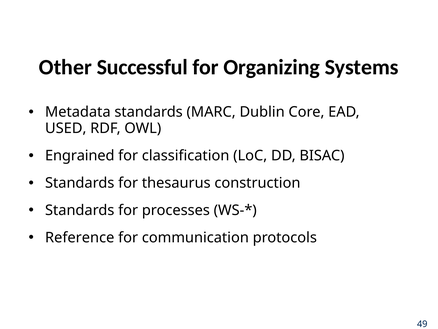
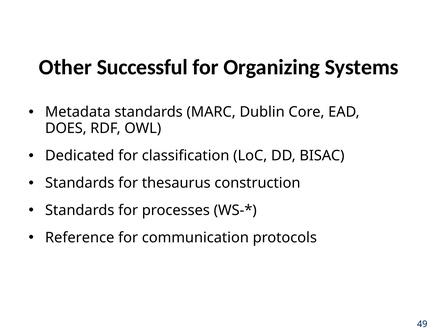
USED: USED -> DOES
Engrained: Engrained -> Dedicated
